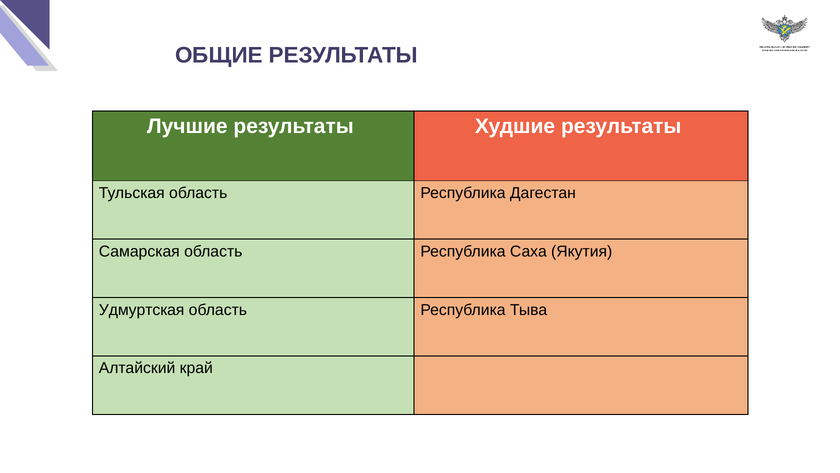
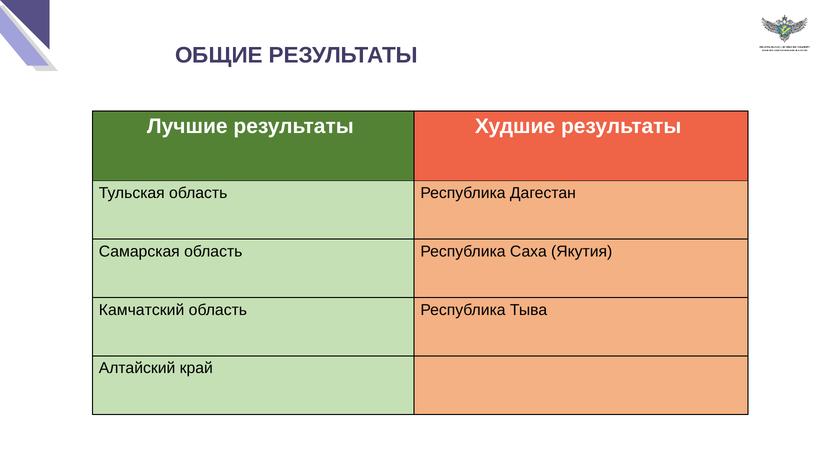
Удмуртская: Удмуртская -> Камчатский
